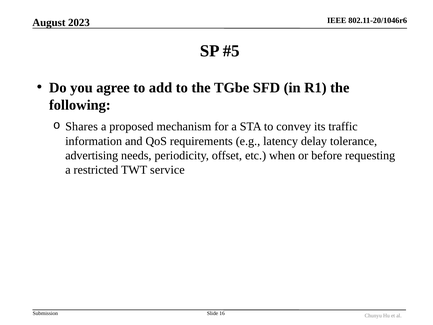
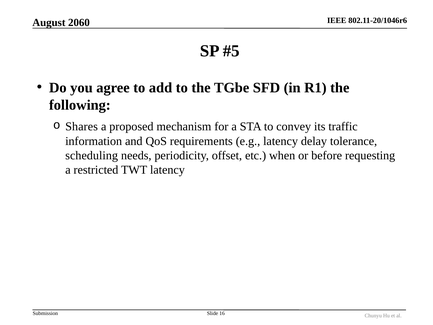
2023: 2023 -> 2060
advertising: advertising -> scheduling
TWT service: service -> latency
